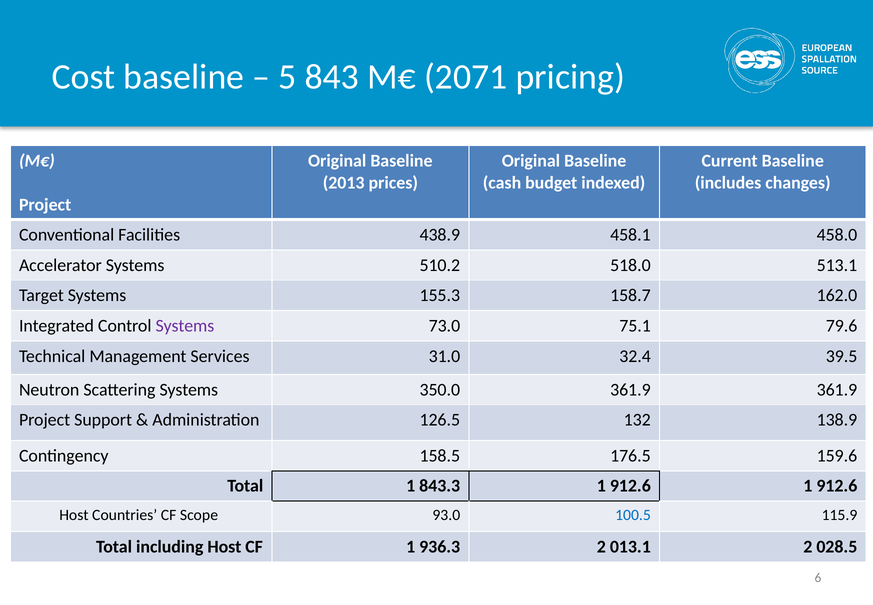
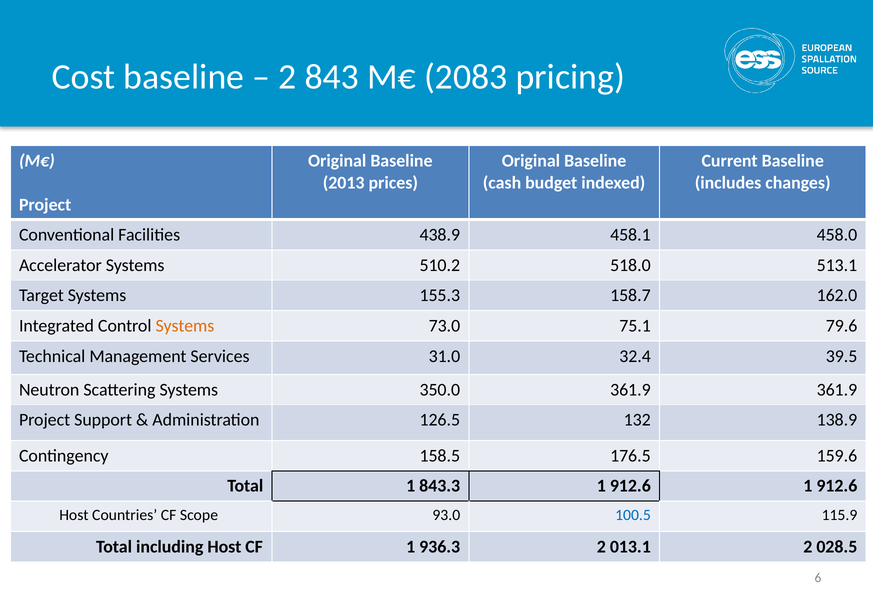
5 at (287, 77): 5 -> 2
2071: 2071 -> 2083
Systems at (185, 325) colour: purple -> orange
